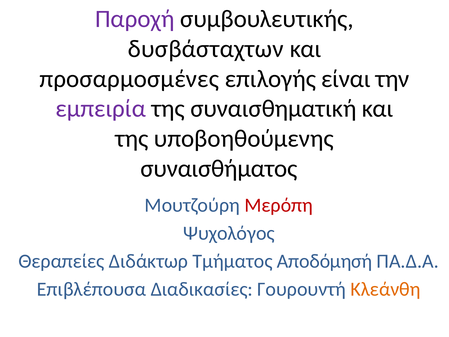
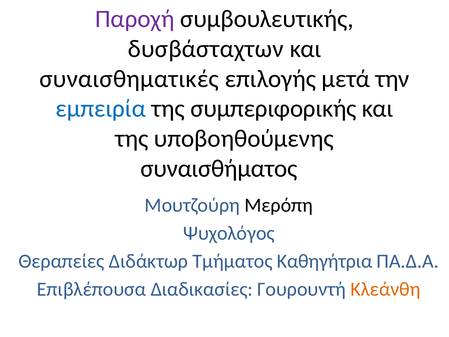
προσαρμοσμένες: προσαρμοσμένες -> συναισθηματικές
είναι: είναι -> μετά
εμπειρία colour: purple -> blue
συναισθηματική: συναισθηματική -> συμπεριφορικής
Μερόπη colour: red -> black
Αποδόμησή: Αποδόμησή -> Καθηγήτρια
